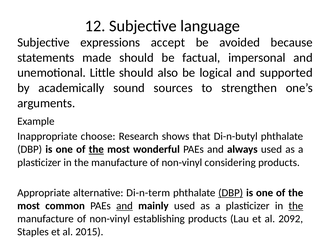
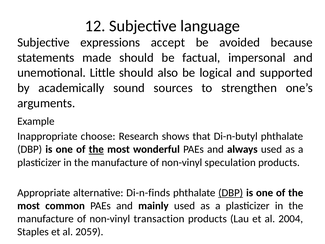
considering: considering -> speculation
Di-n-term: Di-n-term -> Di-n-finds
and at (125, 206) underline: present -> none
the at (296, 206) underline: present -> none
establishing: establishing -> transaction
2092: 2092 -> 2004
2015: 2015 -> 2059
